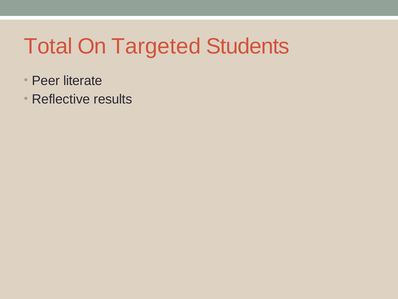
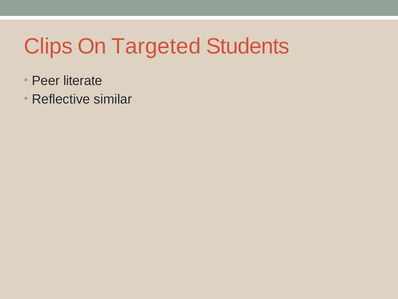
Total: Total -> Clips
results: results -> similar
